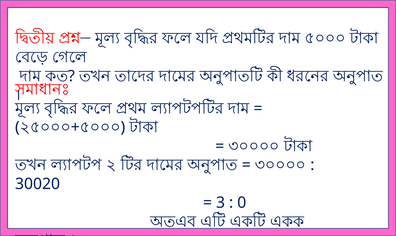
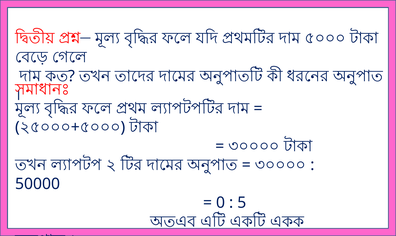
30020: 30020 -> 50000
3: 3 -> 0
0: 0 -> 5
